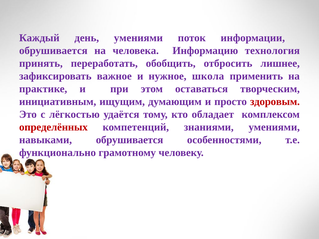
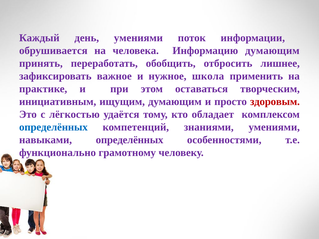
Информацию технология: технология -> думающим
определённых at (53, 127) colour: red -> blue
навыками обрушивается: обрушивается -> определённых
